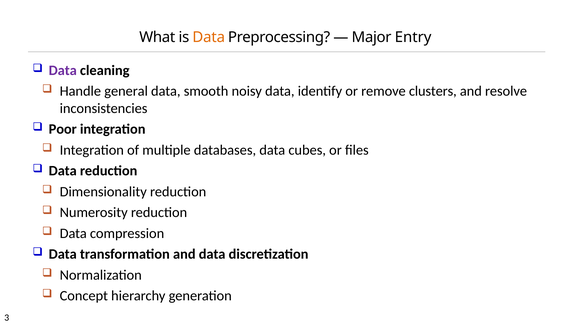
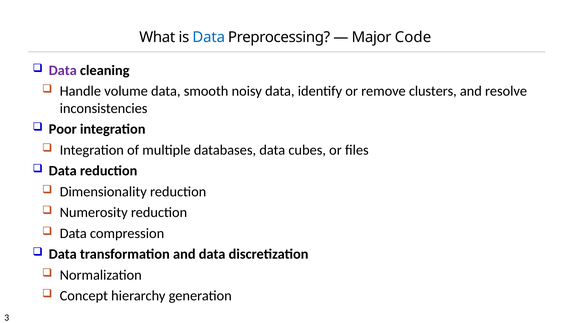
Data at (209, 37) colour: orange -> blue
Entry: Entry -> Code
general: general -> volume
